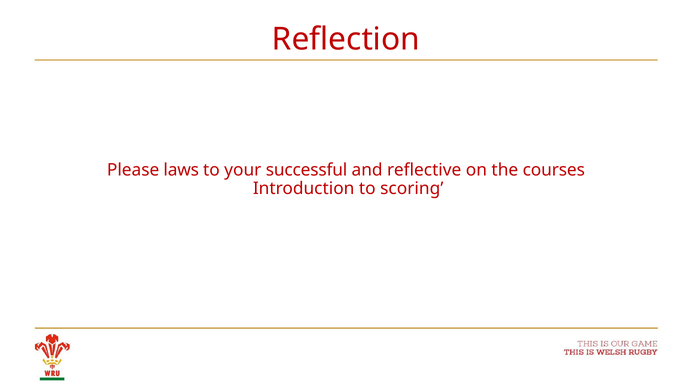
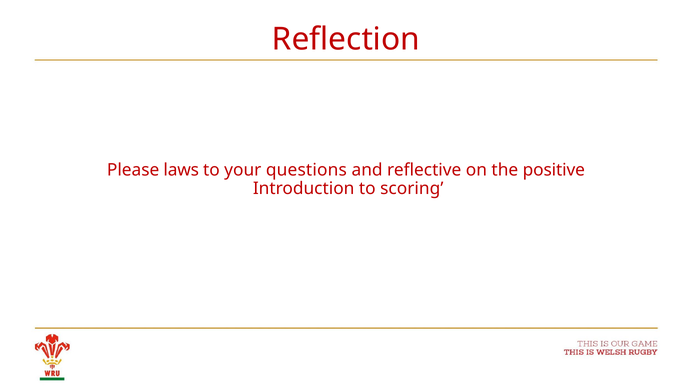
successful: successful -> questions
courses: courses -> positive
